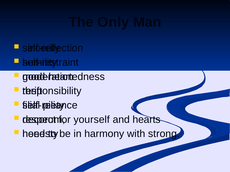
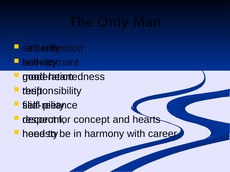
yourself: yourself -> concept
strong: strong -> career
